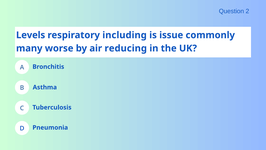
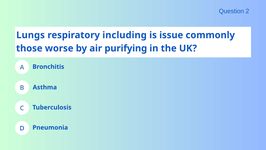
Levels: Levels -> Lungs
many: many -> those
reducing: reducing -> purifying
